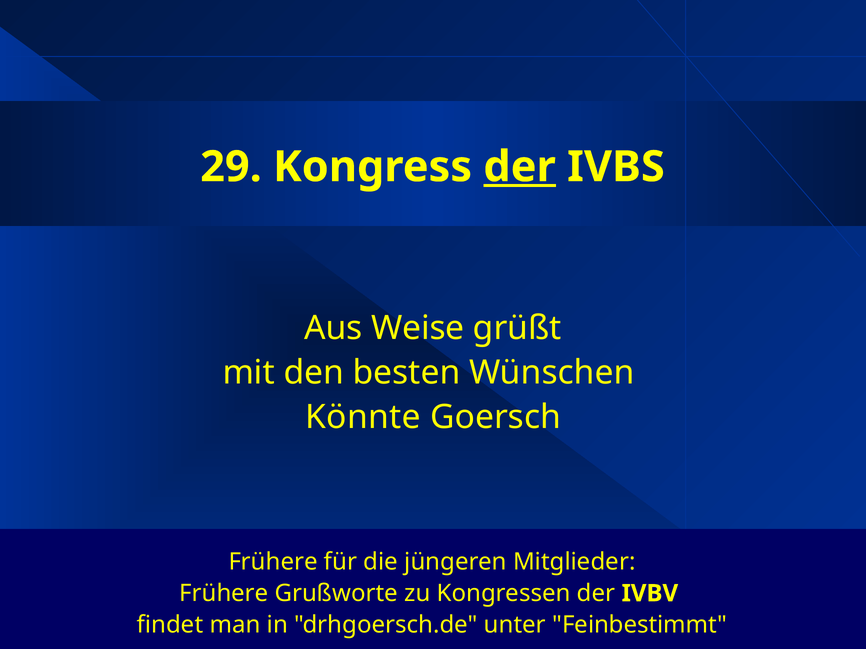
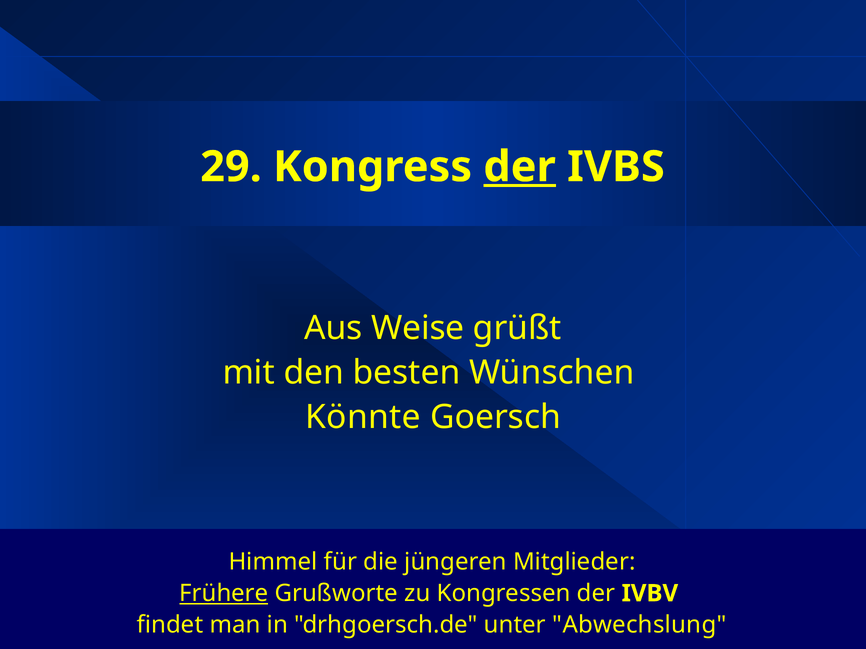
Frühere at (273, 562): Frühere -> Himmel
Frühere at (224, 594) underline: none -> present
Feinbestimmt: Feinbestimmt -> Abwechslung
